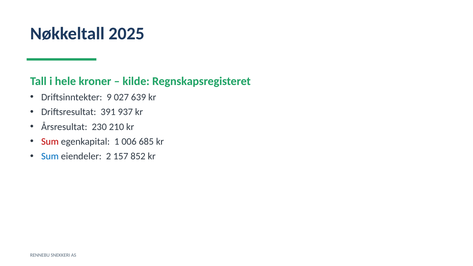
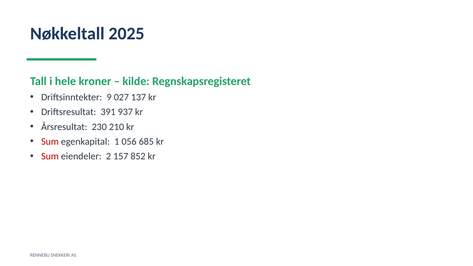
639: 639 -> 137
006: 006 -> 056
Sum at (50, 156) colour: blue -> red
